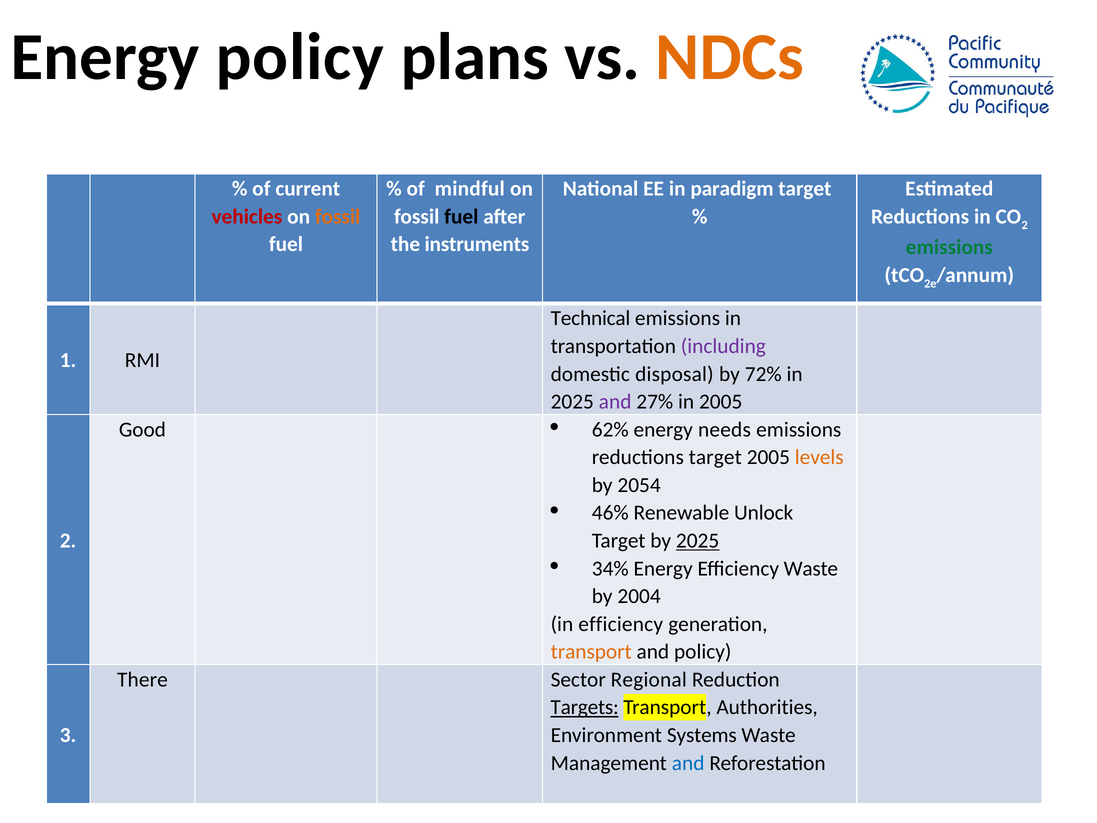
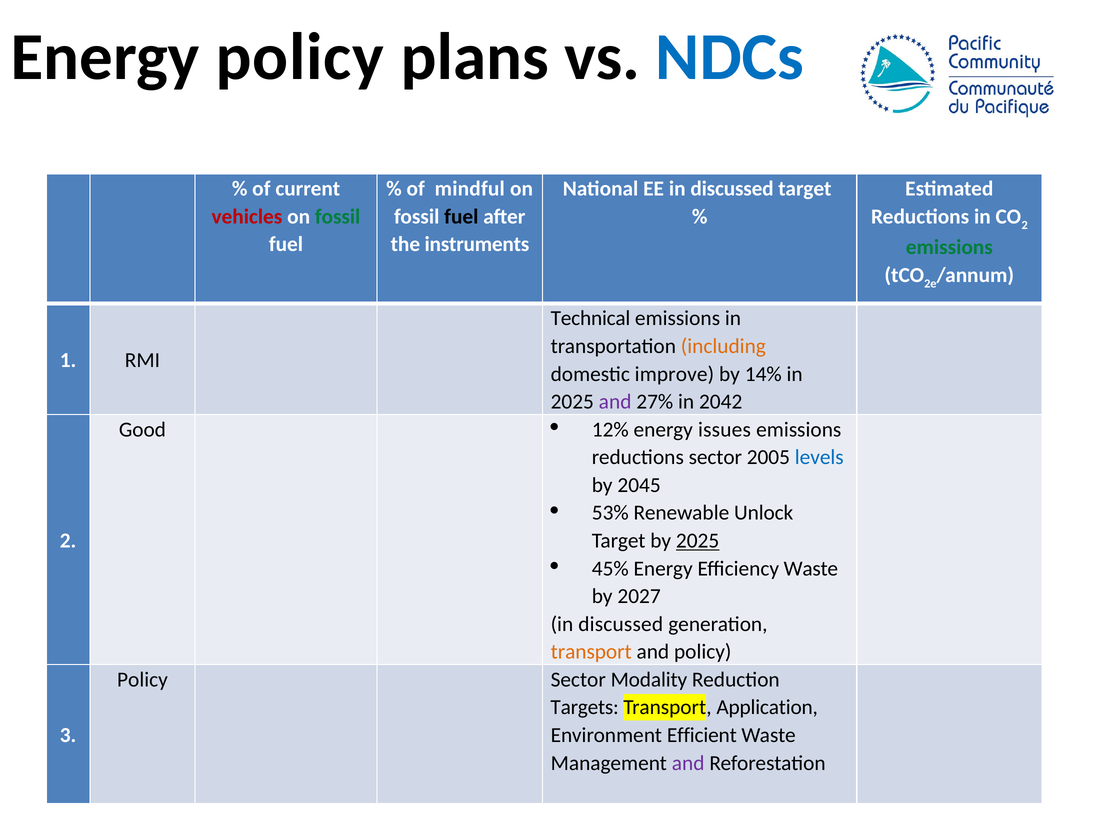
NDCs colour: orange -> blue
EE in paradigm: paradigm -> discussed
fossil at (338, 217) colour: orange -> green
including colour: purple -> orange
disposal: disposal -> improve
72%: 72% -> 14%
in 2005: 2005 -> 2042
62%: 62% -> 12%
needs: needs -> issues
reductions target: target -> sector
levels colour: orange -> blue
2054: 2054 -> 2045
46%: 46% -> 53%
34%: 34% -> 45%
2004: 2004 -> 2027
efficiency at (621, 624): efficiency -> discussed
There at (142, 679): There -> Policy
Regional: Regional -> Modality
Targets underline: present -> none
Authorities: Authorities -> Application
Systems: Systems -> Efficient
and at (688, 763) colour: blue -> purple
